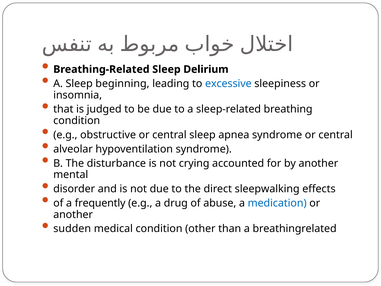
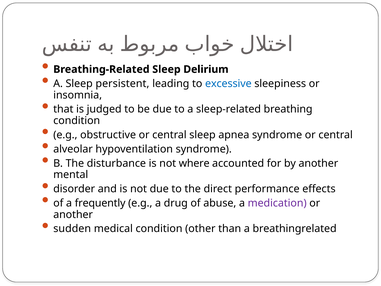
beginning: beginning -> persistent
crying: crying -> where
sleepwalking: sleepwalking -> performance
medication colour: blue -> purple
